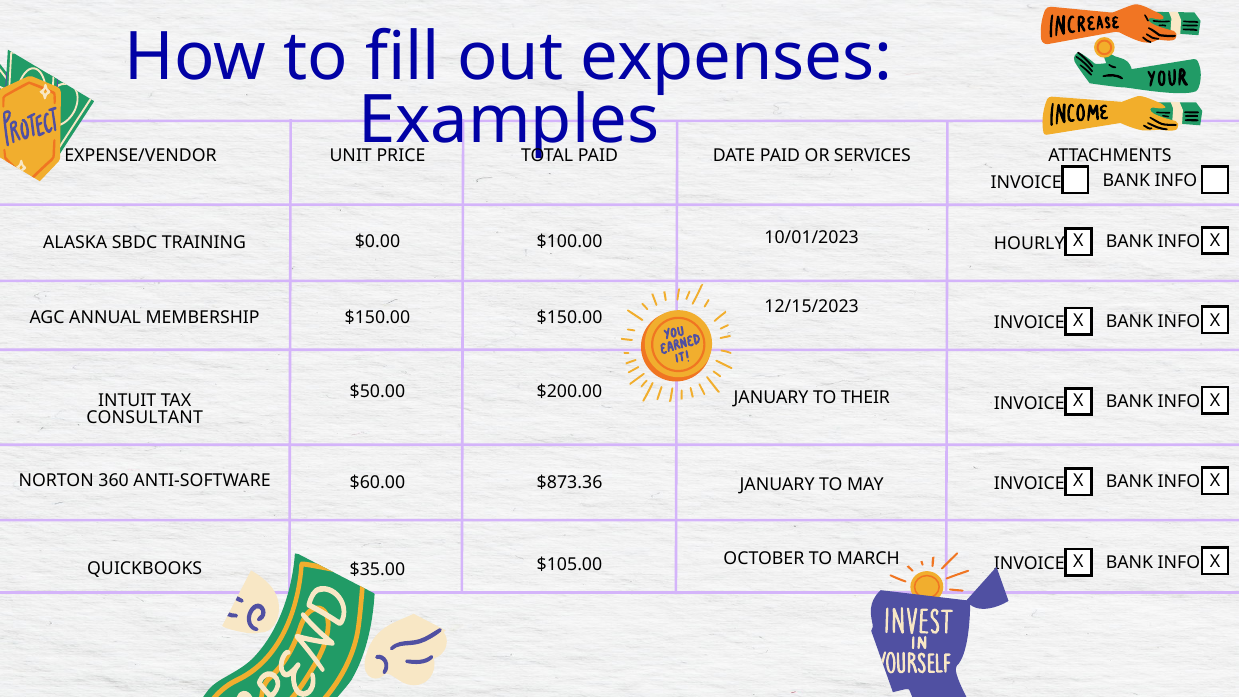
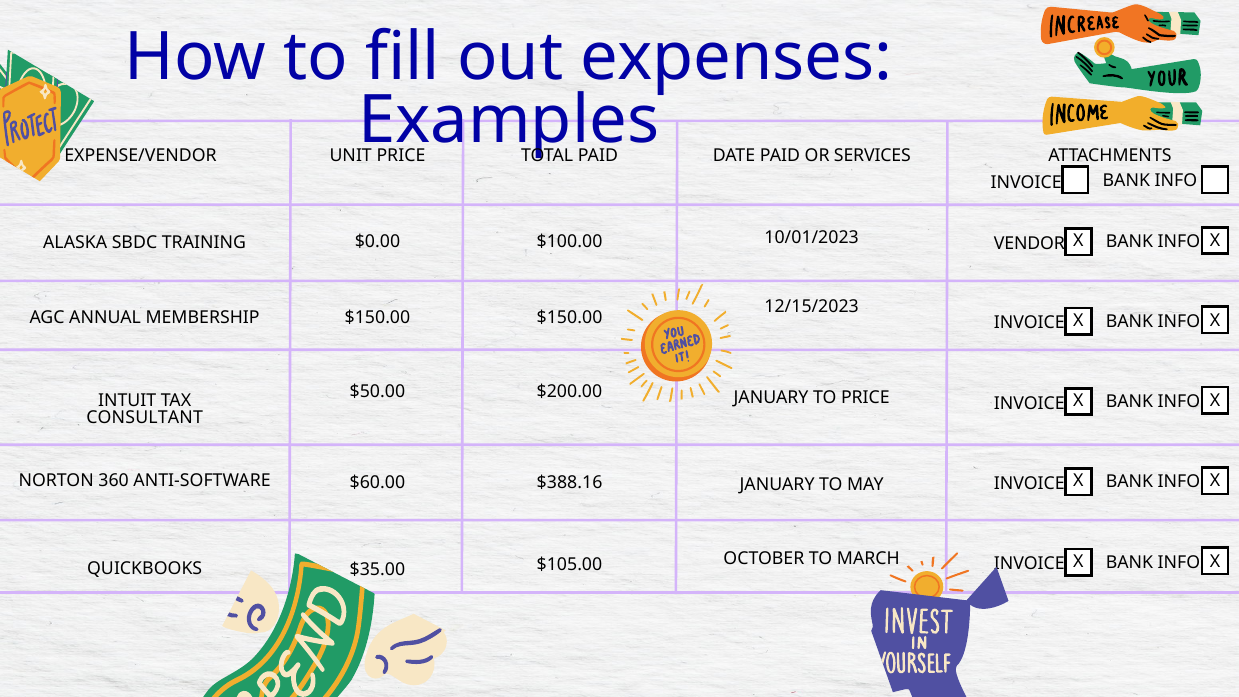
HOURLY: HOURLY -> VENDOR
TO THEIR: THEIR -> PRICE
$873.36: $873.36 -> $388.16
